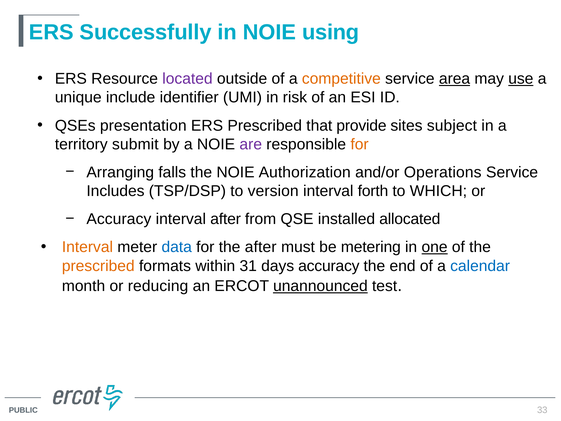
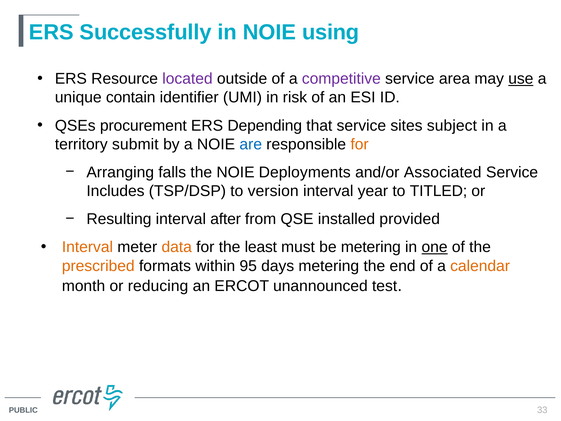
competitive colour: orange -> purple
area underline: present -> none
include: include -> contain
presentation: presentation -> procurement
ERS Prescribed: Prescribed -> Depending
that provide: provide -> service
are colour: purple -> blue
Authorization: Authorization -> Deployments
Operations: Operations -> Associated
forth: forth -> year
WHICH: WHICH -> TITLED
Accuracy at (119, 219): Accuracy -> Resulting
allocated: allocated -> provided
data colour: blue -> orange
the after: after -> least
31: 31 -> 95
days accuracy: accuracy -> metering
calendar colour: blue -> orange
unannounced underline: present -> none
